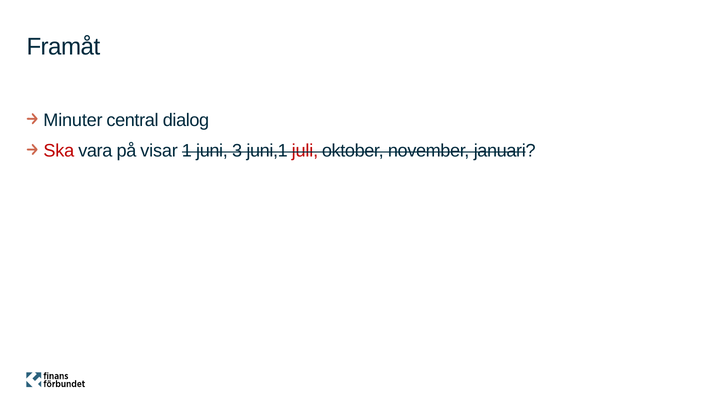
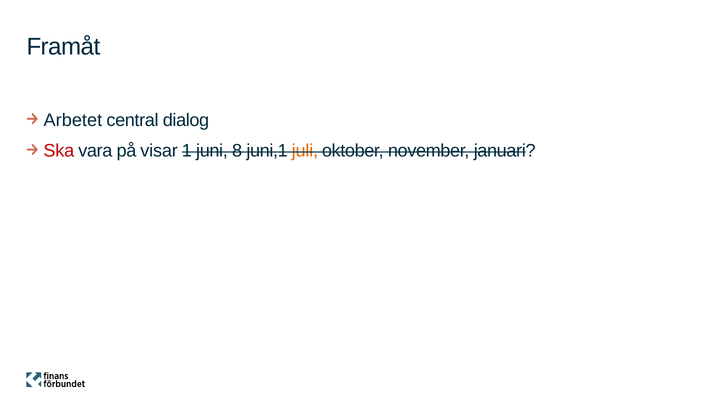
Minuter: Minuter -> Arbetet
3: 3 -> 8
juli colour: red -> orange
